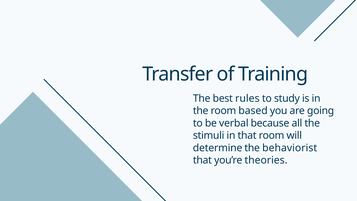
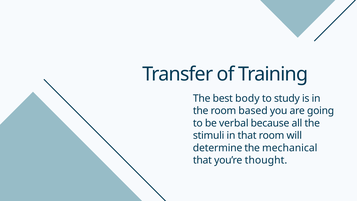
rules: rules -> body
behaviorist: behaviorist -> mechanical
theories: theories -> thought
